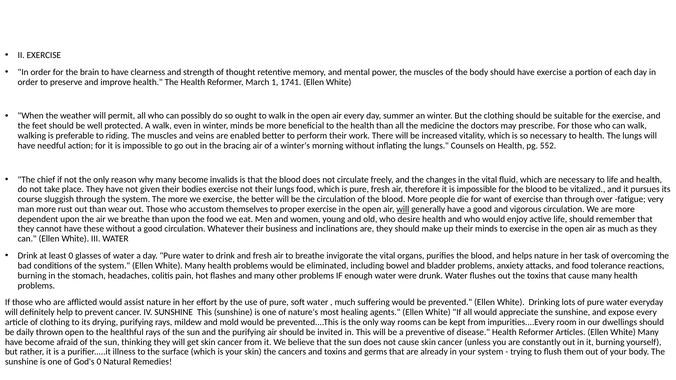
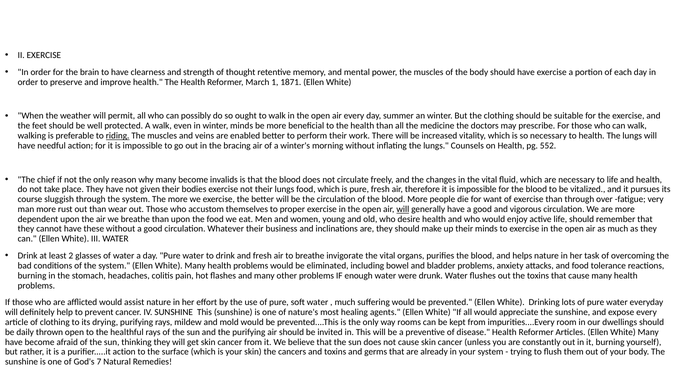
1741: 1741 -> 1871
riding underline: none -> present
least 0: 0 -> 2
purifier.....it illness: illness -> action
God's 0: 0 -> 7
